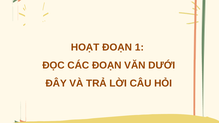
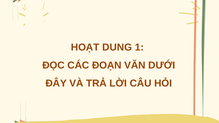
HOẠT ĐOẠN: ĐOẠN -> DUNG
